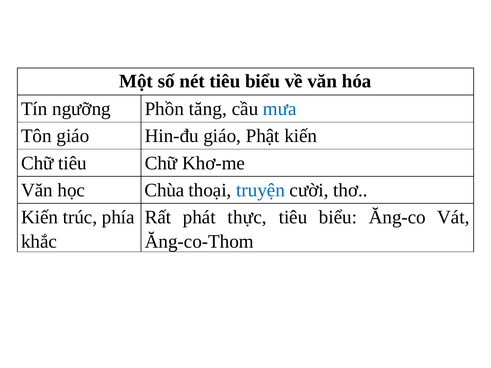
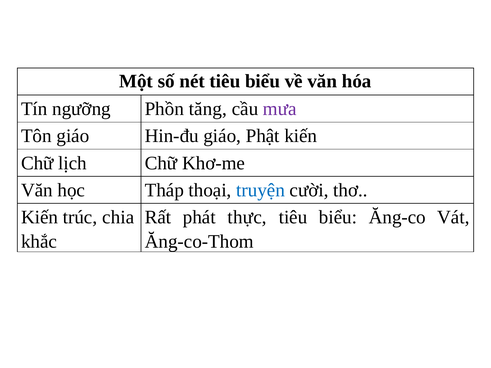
mưa colour: blue -> purple
Chữ tiêu: tiêu -> lịch
Chùa: Chùa -> Tháp
phía: phía -> chia
